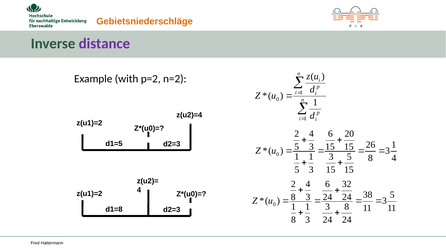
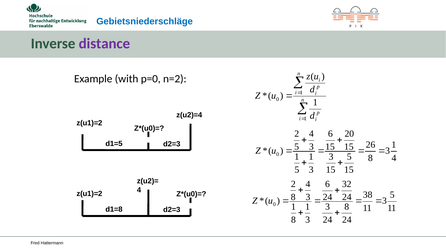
5.0: 5.0 -> 4.9
Gebietsniederschläge colour: orange -> blue
p=2: p=2 -> p=0
